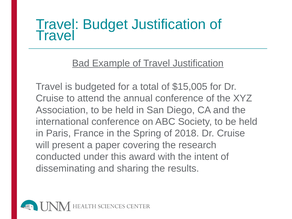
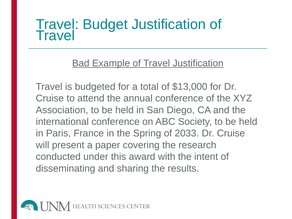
$15,005: $15,005 -> $13,000
2018: 2018 -> 2033
